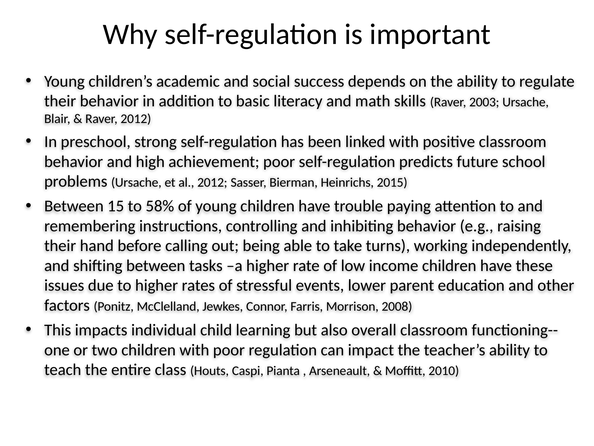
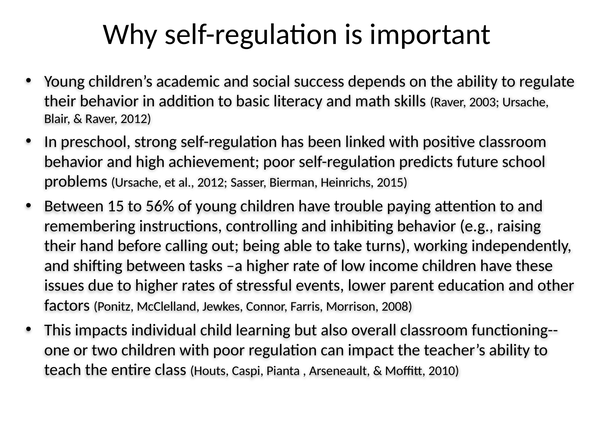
58%: 58% -> 56%
